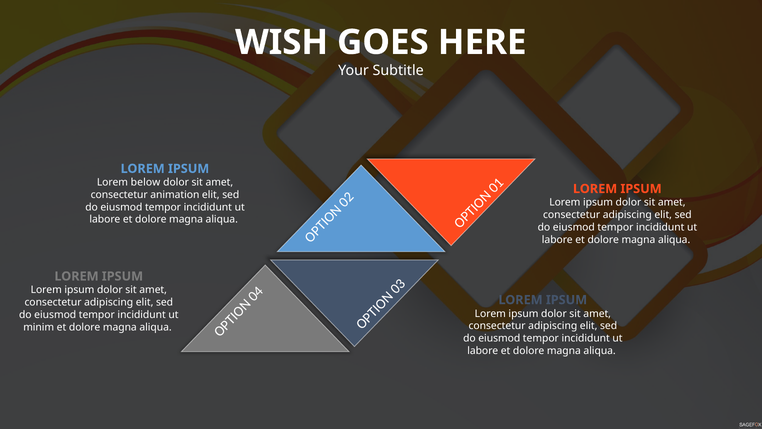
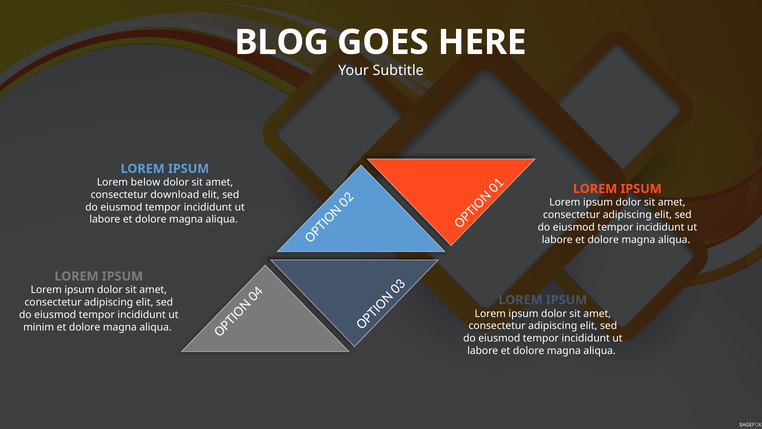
WISH: WISH -> BLOG
animation: animation -> download
